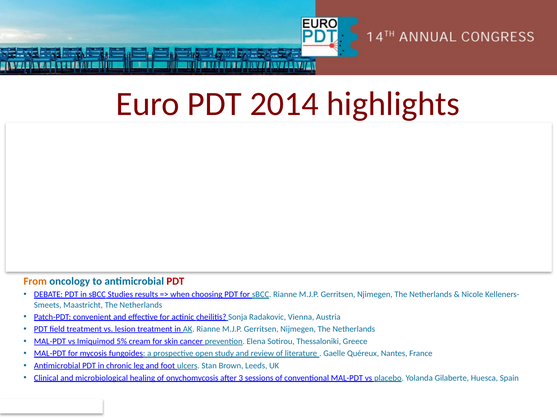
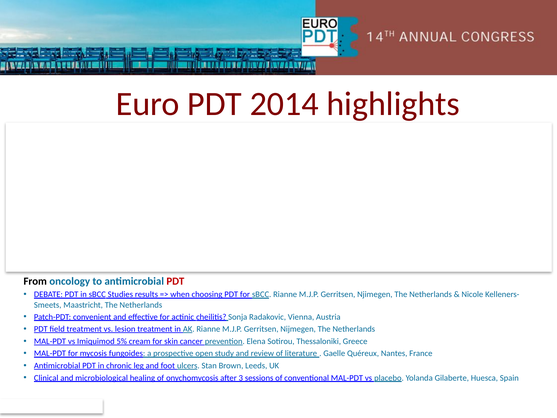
From colour: orange -> black
